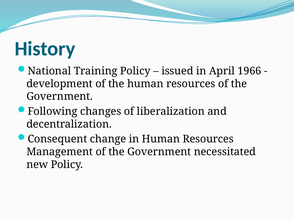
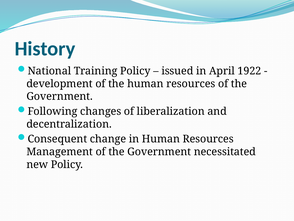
1966: 1966 -> 1922
